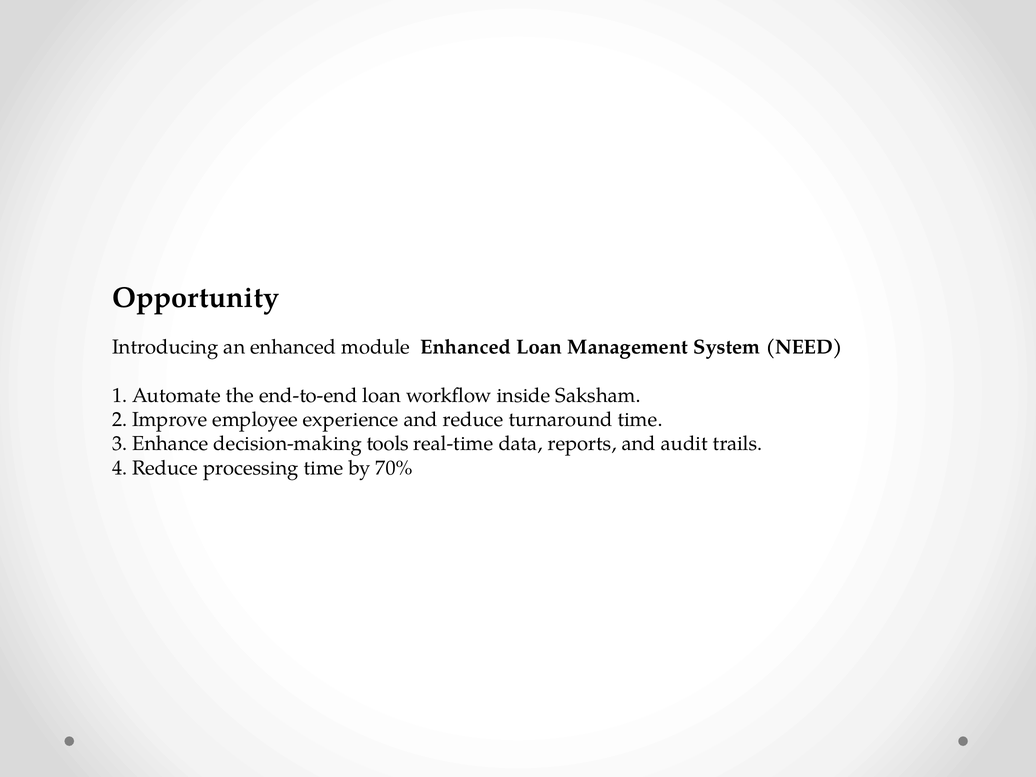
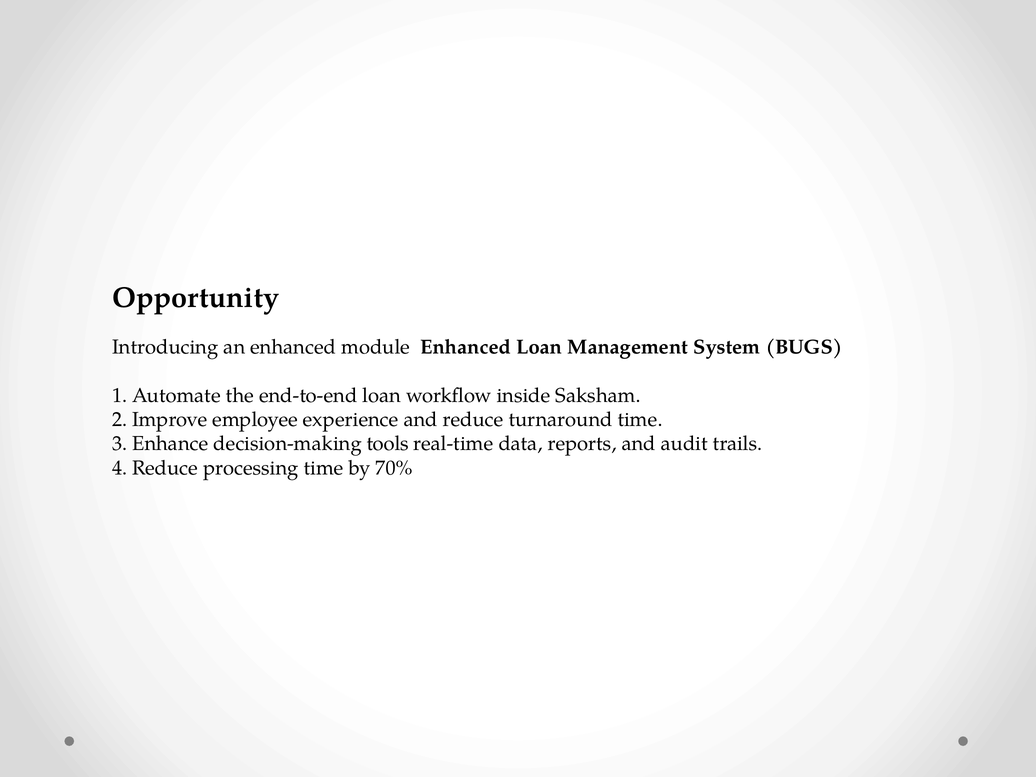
NEED: NEED -> BUGS
